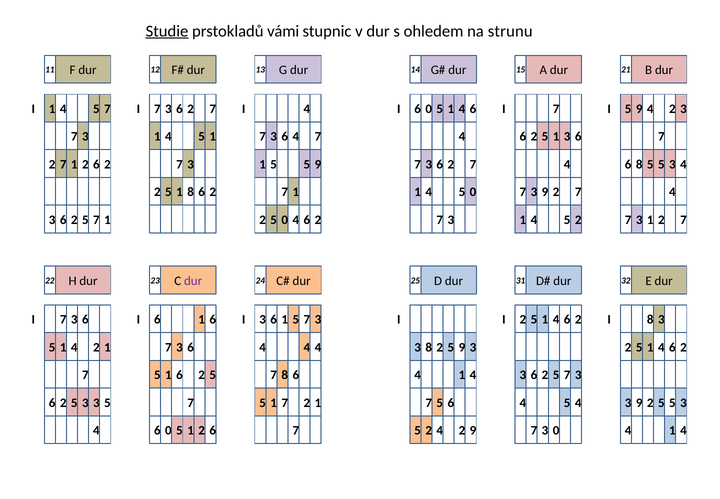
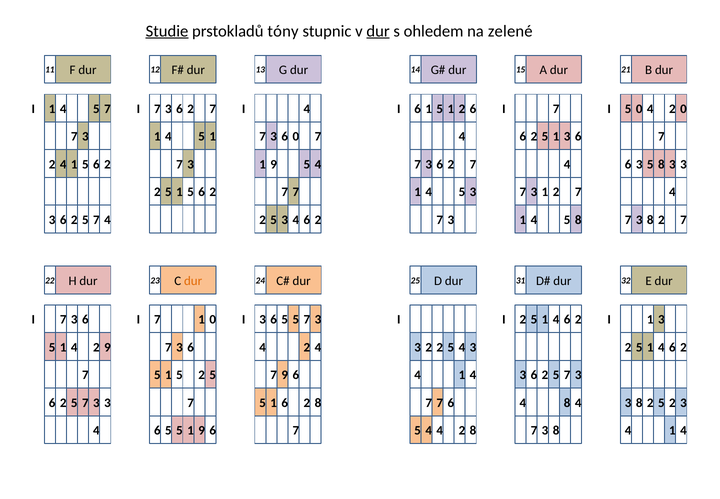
vámi: vámi -> tóny
dur at (378, 31) underline: none -> present
strunu: strunu -> zelené
I 6 0: 0 -> 1
4 at (462, 109): 4 -> 2
I 5 9: 9 -> 0
4 2 3: 3 -> 0
4 at (296, 137): 4 -> 0
7 at (63, 164): 7 -> 4
2 at (85, 164): 2 -> 5
5 at (274, 164): 5 -> 9
9 at (318, 164): 9 -> 4
6 8: 8 -> 3
5 at (661, 164): 5 -> 8
4 at (683, 164): 4 -> 3
2 5 1 8: 8 -> 5
1 at (296, 192): 1 -> 7
4 5 0: 0 -> 3
7 3 9: 9 -> 1
5 7 1: 1 -> 4
2 5 0: 0 -> 3
4 5 2: 2 -> 8
1 at (650, 220): 1 -> 8
dur at (193, 281) colour: purple -> orange
6 at (157, 319): 6 -> 7
6 at (213, 319): 6 -> 0
I 3 6 1: 1 -> 5
I 8: 8 -> 1
4 2 1: 1 -> 9
4 at (307, 347): 4 -> 2
8 at (429, 347): 8 -> 2
2 5 9: 9 -> 4
6 at (179, 375): 6 -> 5
7 8: 8 -> 9
3 at (85, 402): 3 -> 7
5 at (107, 402): 5 -> 3
7 at (285, 402): 7 -> 6
1 at (318, 402): 1 -> 8
5 at (440, 402): 5 -> 7
5 at (567, 402): 5 -> 8
9 at (639, 402): 9 -> 8
2 5 5: 5 -> 2
0 at (168, 430): 0 -> 5
5 1 2: 2 -> 9
2 at (429, 430): 2 -> 4
4 2 9: 9 -> 8
0 at (556, 430): 0 -> 8
